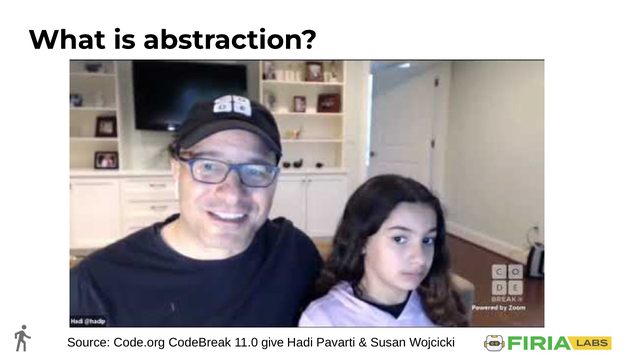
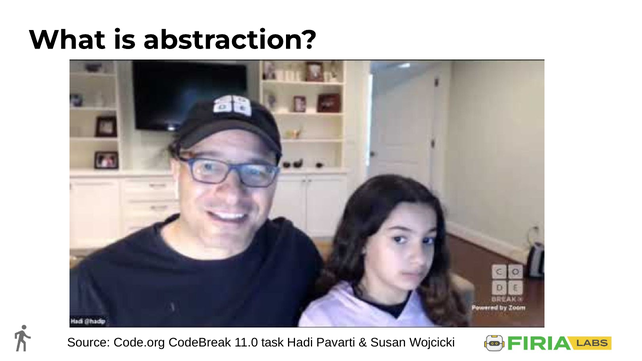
give: give -> task
